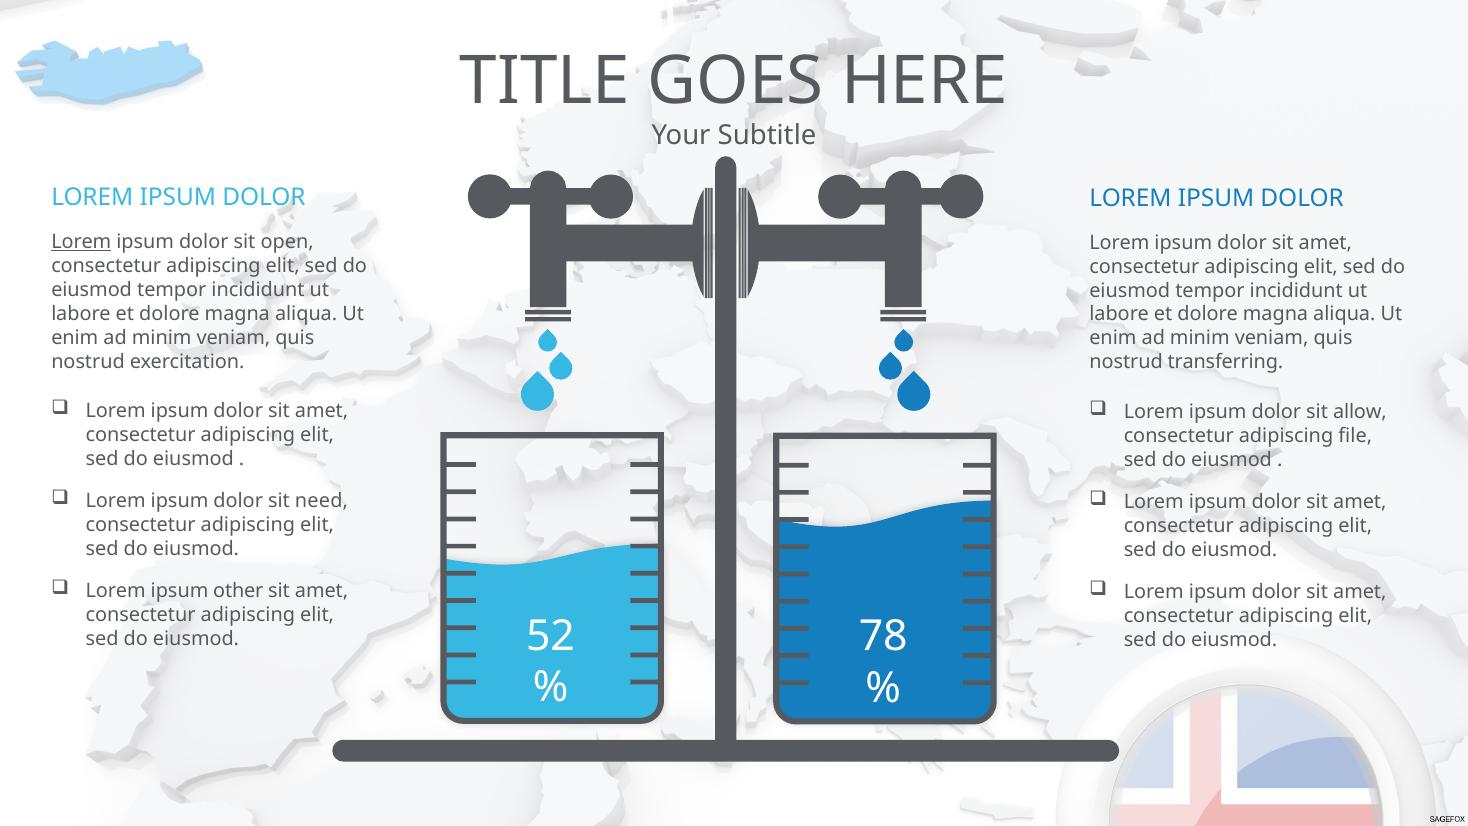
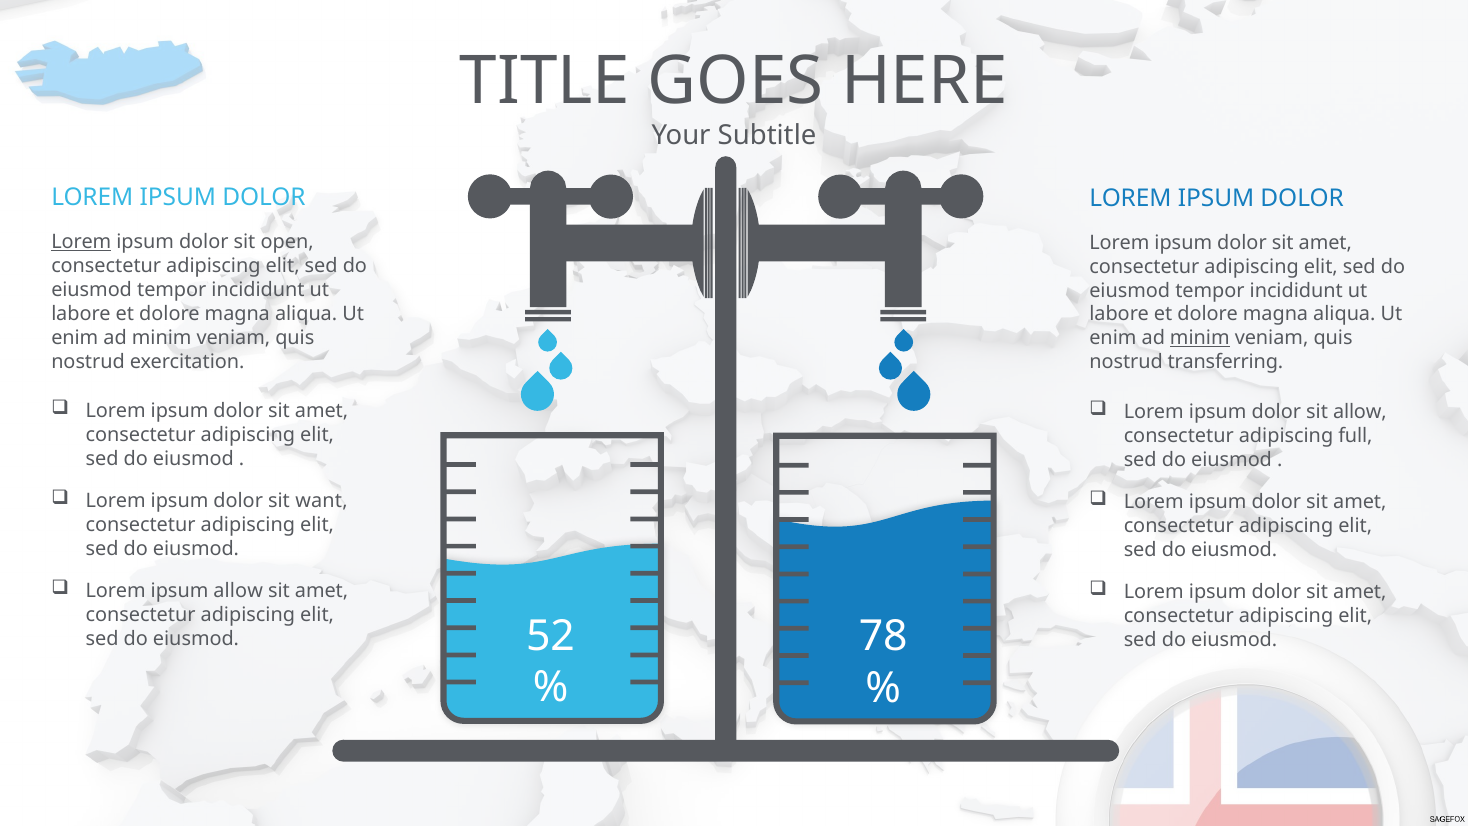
minim at (1200, 338) underline: none -> present
file: file -> full
need: need -> want
ipsum other: other -> allow
